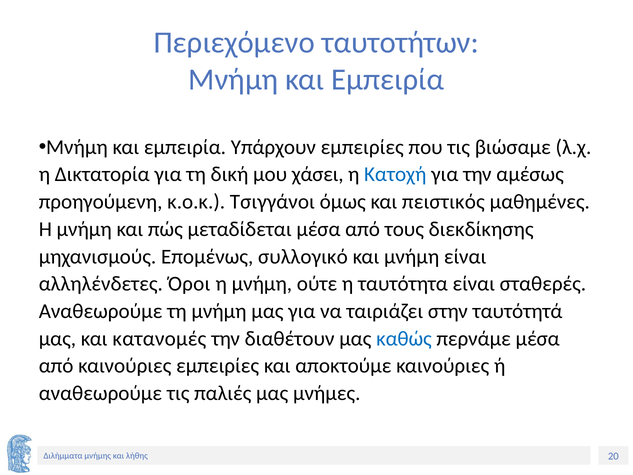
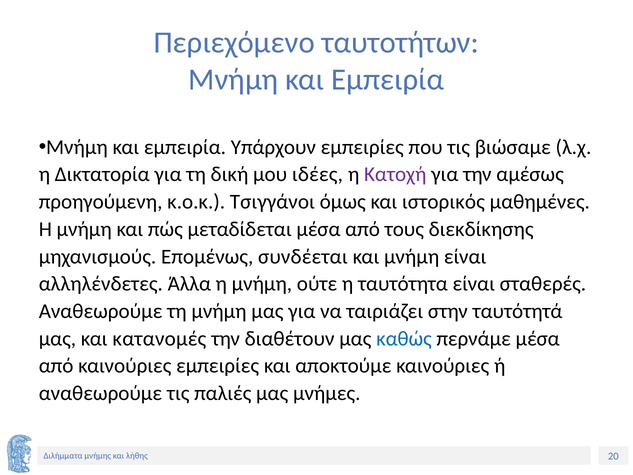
χάσει: χάσει -> ιδέες
Κατοχή colour: blue -> purple
πειστικός: πειστικός -> ιστορικός
συλλογικό: συλλογικό -> συνδέεται
Όροι: Όροι -> Άλλα
